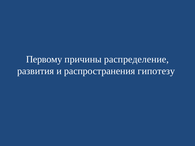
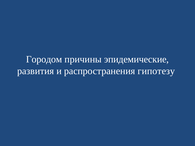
Первому: Первому -> Городом
распределение: распределение -> эпидемические
